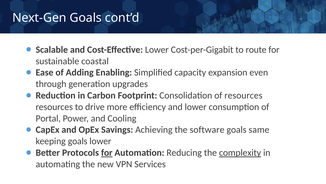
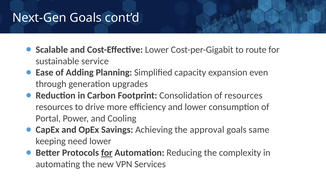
coastal: coastal -> service
Enabling: Enabling -> Planning
software: software -> approval
keeping goals: goals -> need
complexity underline: present -> none
